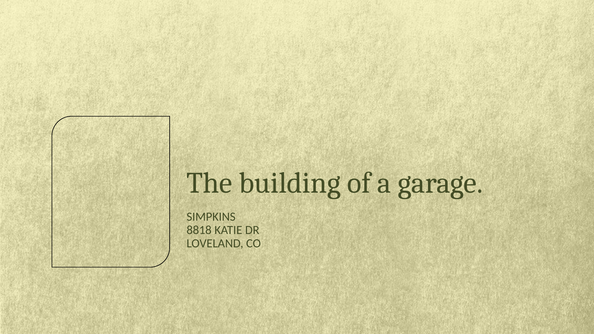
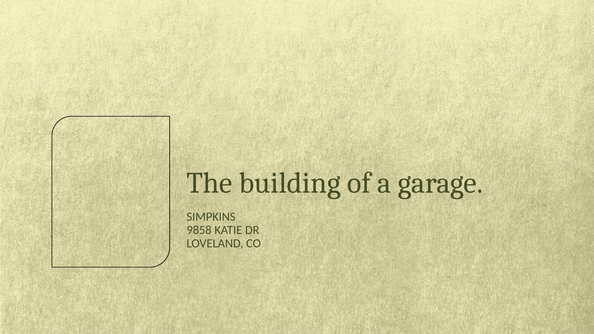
8818: 8818 -> 9858
